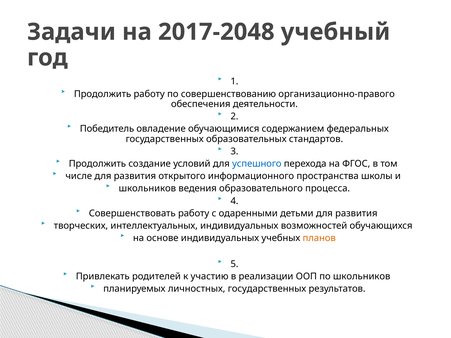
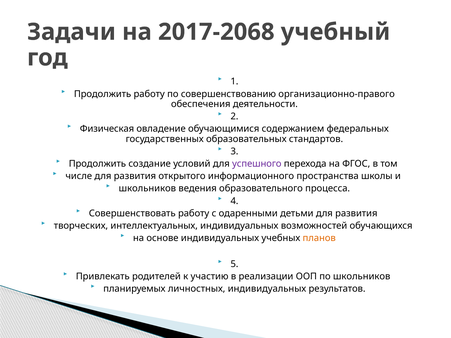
2017-2048: 2017-2048 -> 2017-2068
Победитель: Победитель -> Физическая
успешного colour: blue -> purple
личностных государственных: государственных -> индивидуальных
